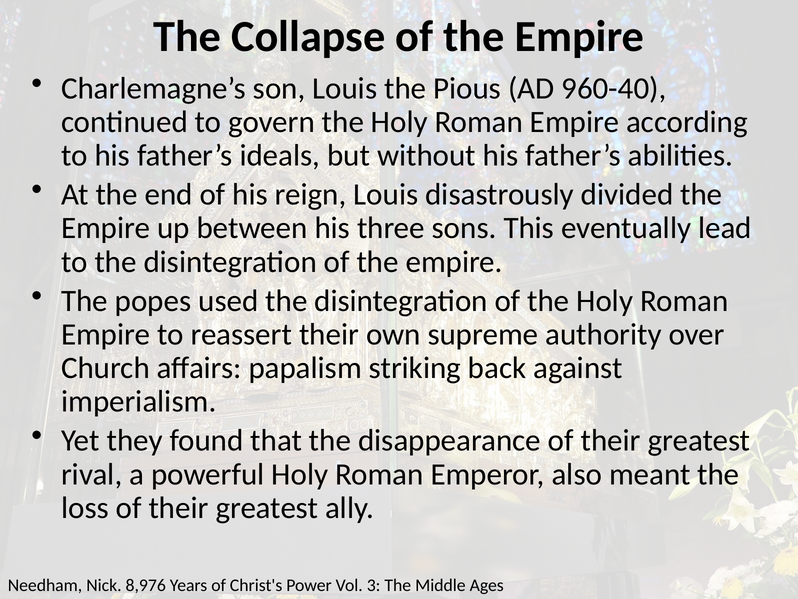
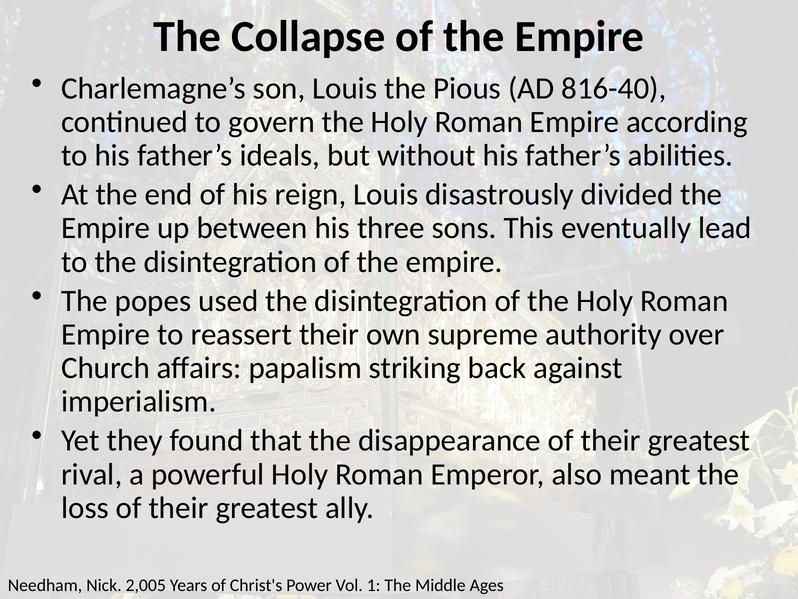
960-40: 960-40 -> 816-40
8,976: 8,976 -> 2,005
3: 3 -> 1
